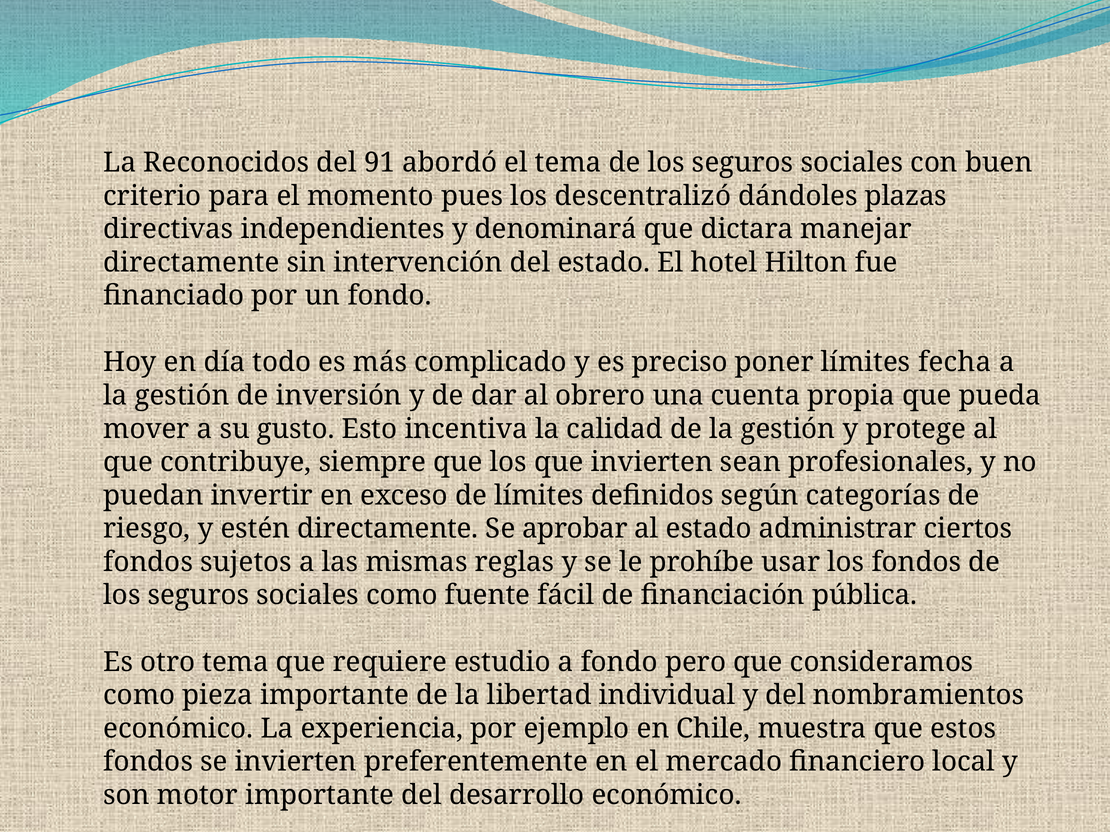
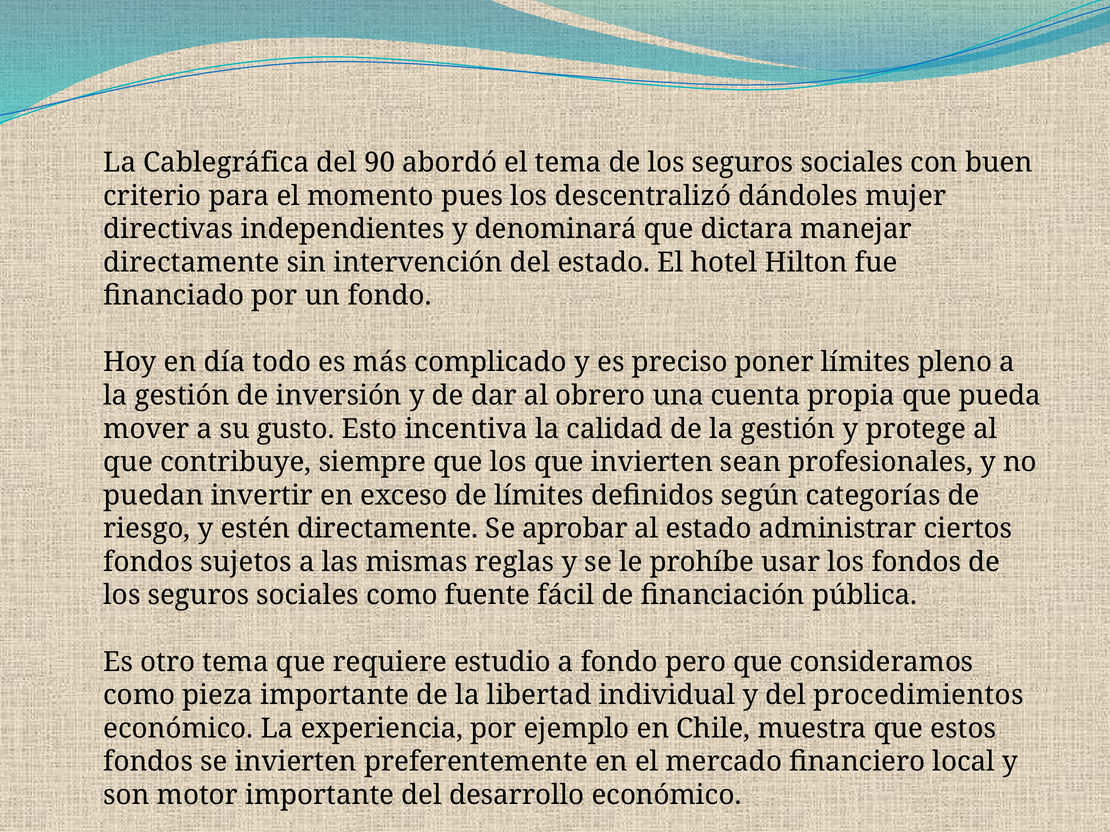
Reconocidos: Reconocidos -> Cablegráfica
91: 91 -> 90
plazas: plazas -> mujer
fecha: fecha -> pleno
nombramientos: nombramientos -> procedimientos
